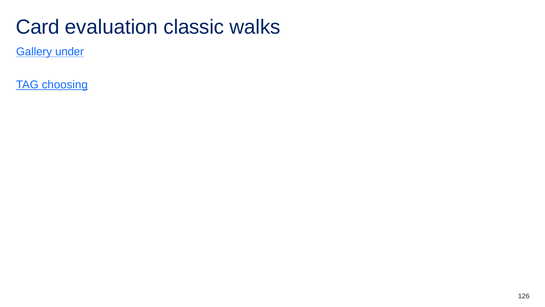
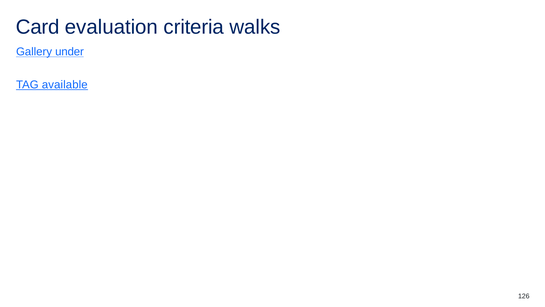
classic: classic -> criteria
choosing: choosing -> available
